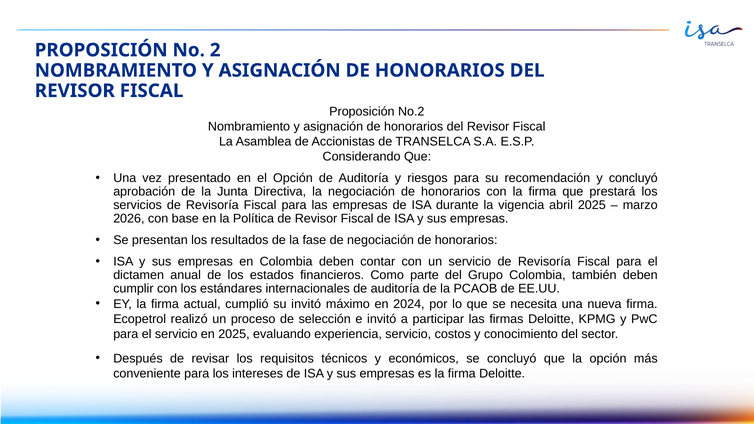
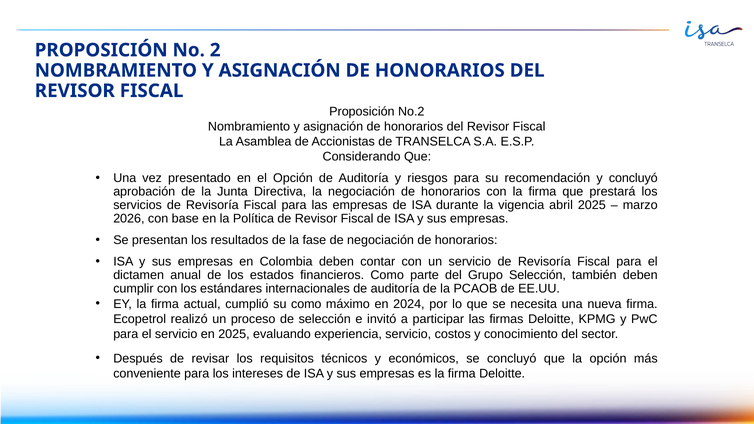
Grupo Colombia: Colombia -> Selección
su invitó: invitó -> como
